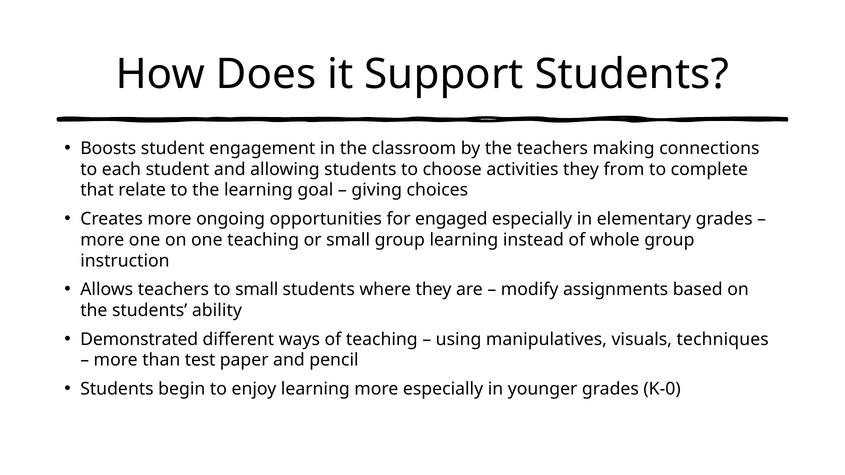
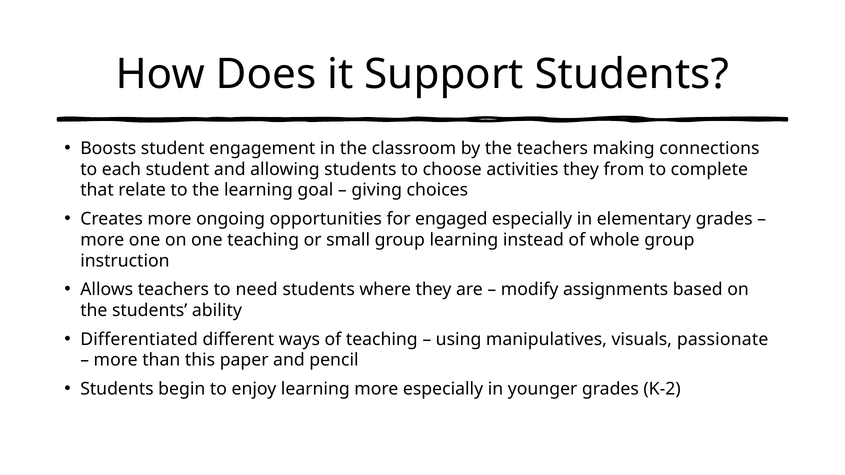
to small: small -> need
Demonstrated: Demonstrated -> Differentiated
techniques: techniques -> passionate
test: test -> this
K-0: K-0 -> K-2
